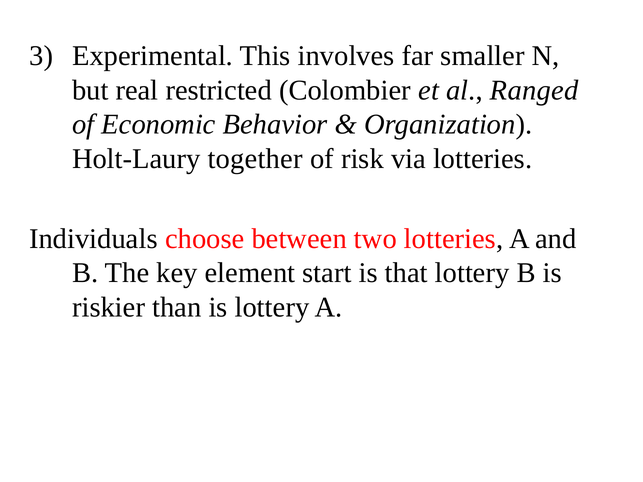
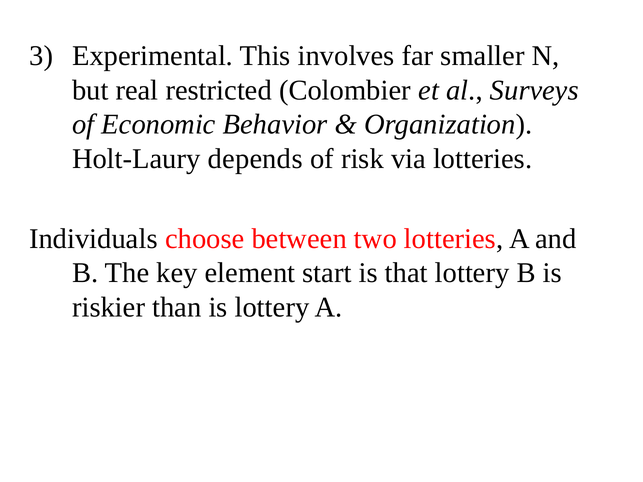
Ranged: Ranged -> Surveys
together: together -> depends
